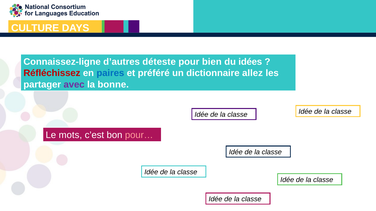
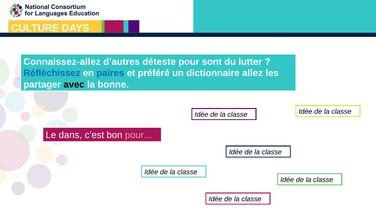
Connaissez-ligne: Connaissez-ligne -> Connaissez-allez
bien: bien -> sont
idées: idées -> lutter
Réfléchissez colour: red -> blue
avec colour: purple -> black
mots: mots -> dans
